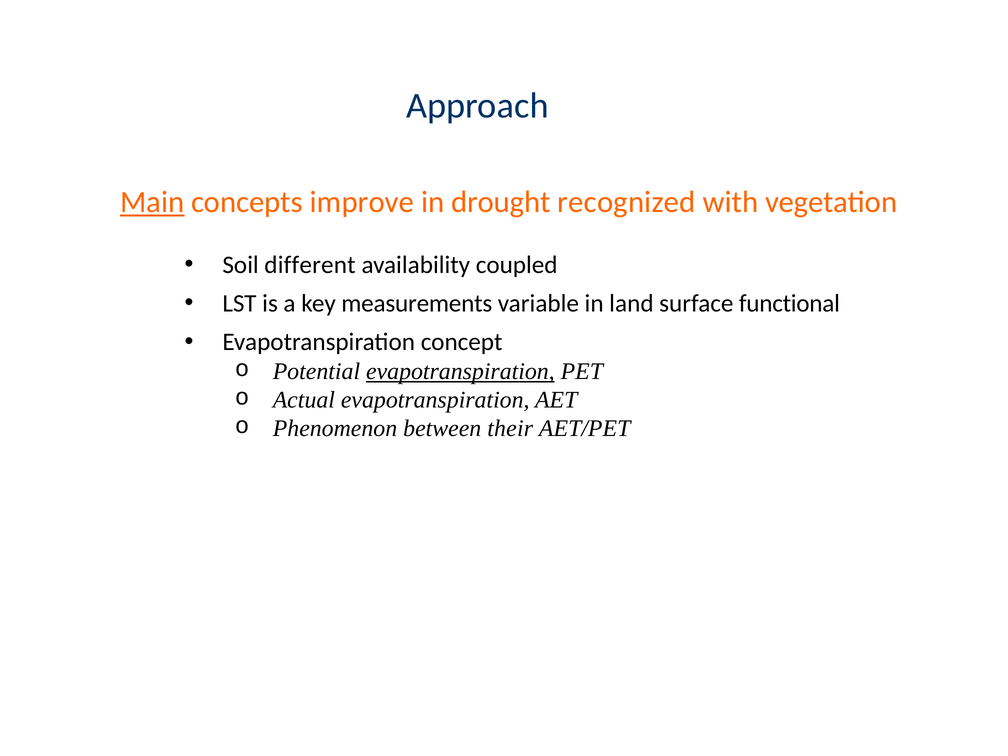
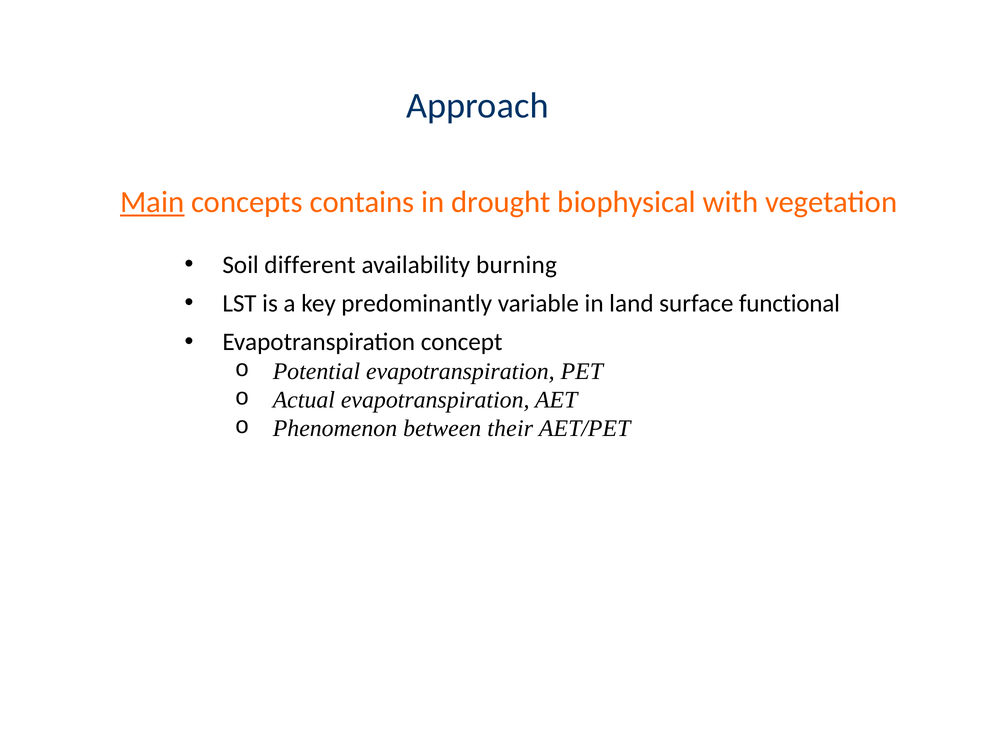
improve: improve -> contains
recognized: recognized -> biophysical
coupled: coupled -> burning
measurements: measurements -> predominantly
evapotranspiration at (460, 371) underline: present -> none
